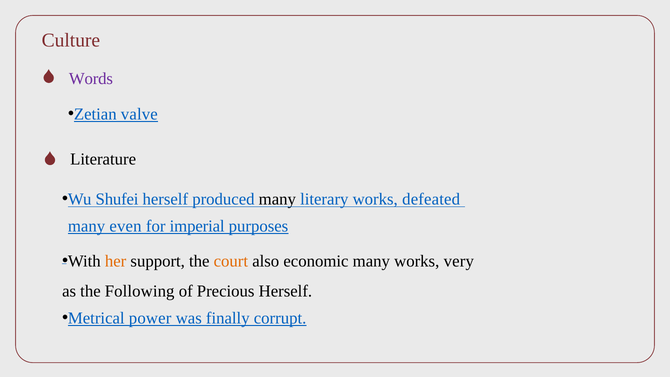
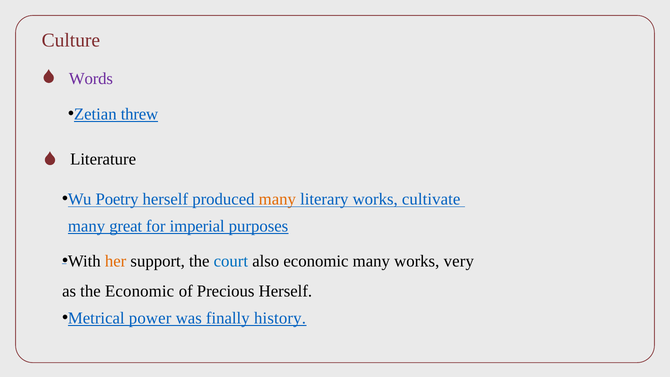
valve: valve -> threw
Shufei: Shufei -> Poetry
many at (277, 199) colour: black -> orange
defeated: defeated -> cultivate
even: even -> great
court colour: orange -> blue
the Following: Following -> Economic
corrupt: corrupt -> history
